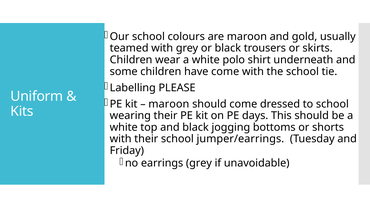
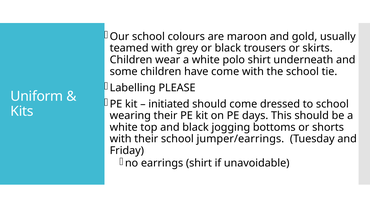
maroon at (169, 104): maroon -> initiated
earrings grey: grey -> shirt
